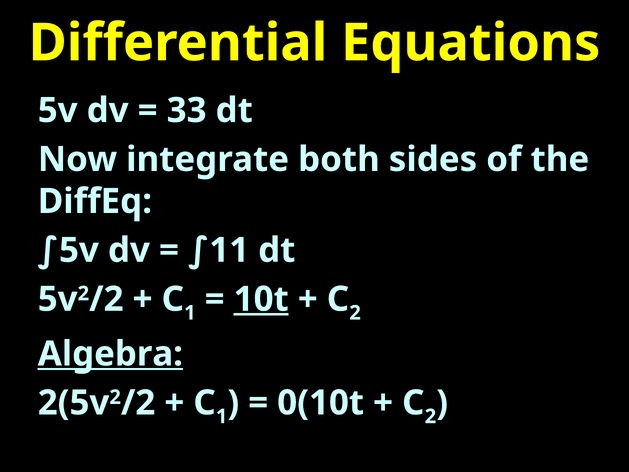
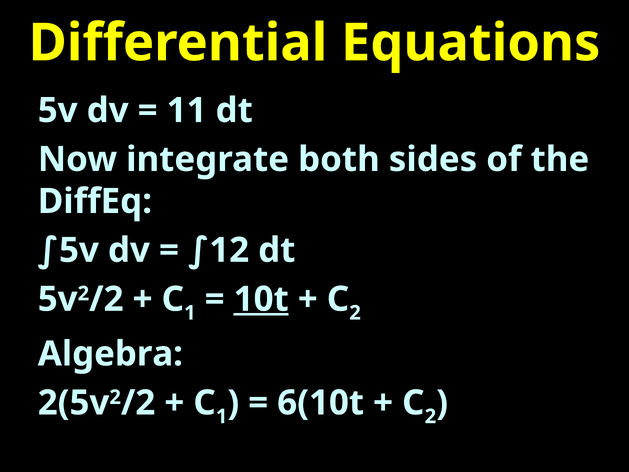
33: 33 -> 11
11: 11 -> 12
Algebra underline: present -> none
0(10t: 0(10t -> 6(10t
